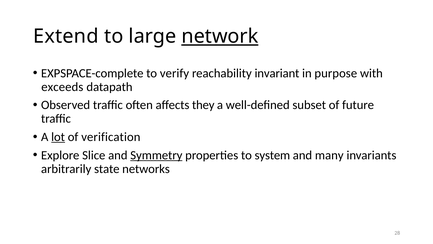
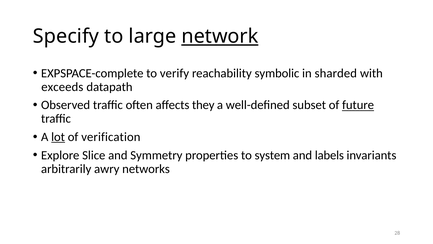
Extend: Extend -> Specify
invariant: invariant -> symbolic
purpose: purpose -> sharded
future underline: none -> present
Symmetry underline: present -> none
many: many -> labels
state: state -> awry
